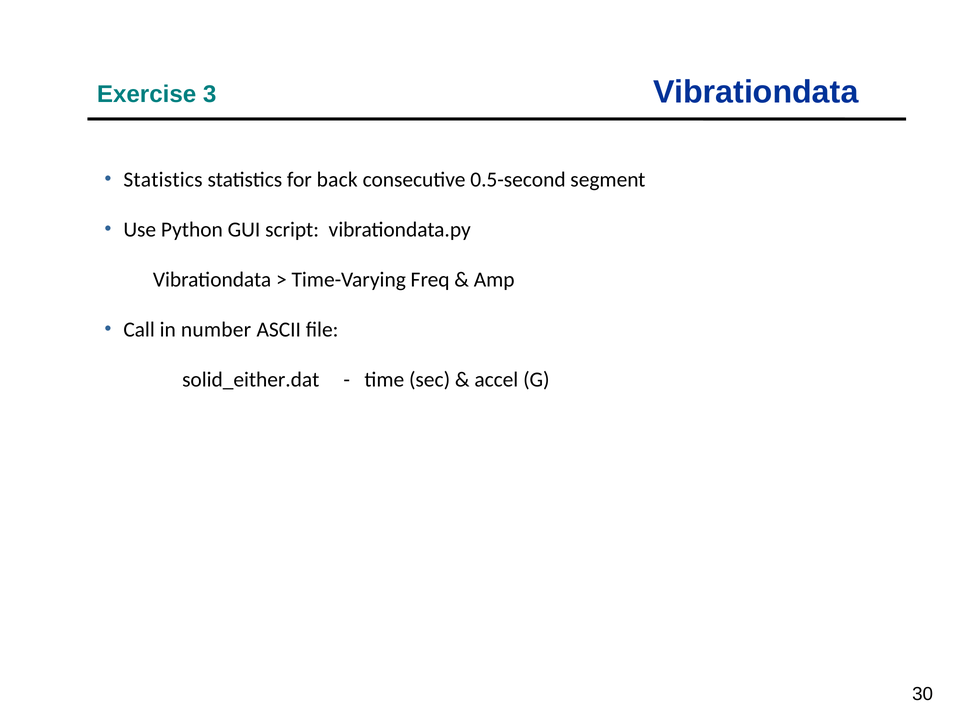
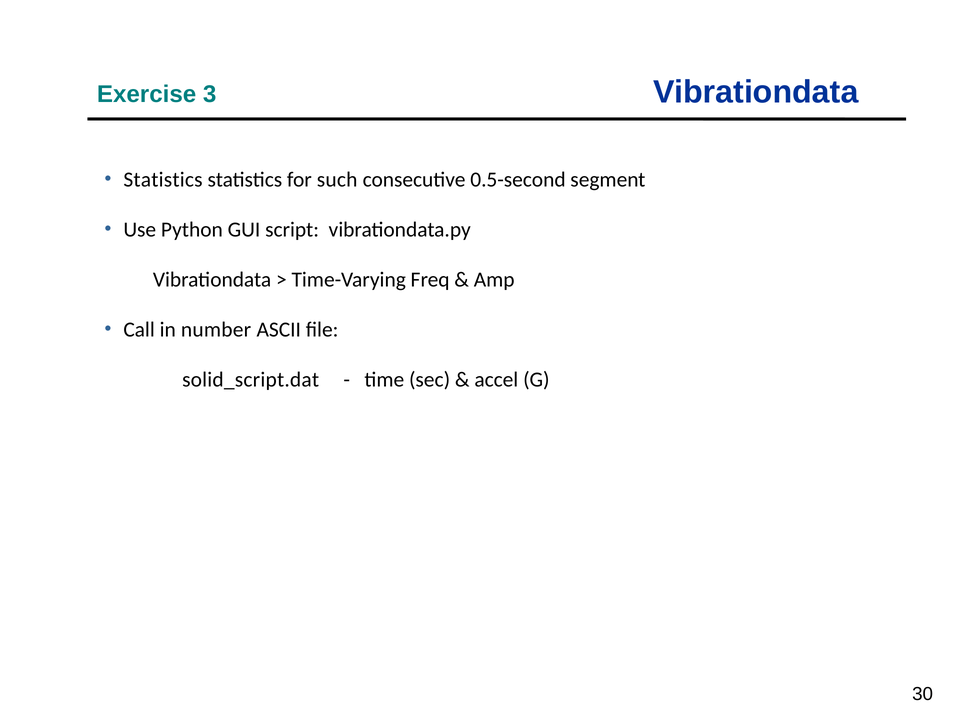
back: back -> such
solid_either.dat: solid_either.dat -> solid_script.dat
